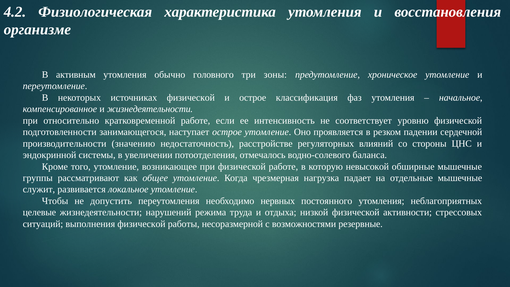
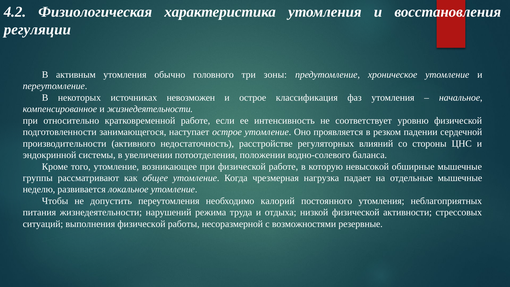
организме: организме -> регуляции
источниках физичecкой: физичecкой -> невозможен
значению: значению -> активного
отмечалось: отмечалось -> положении
служит: служит -> неделю
нервных: нервных -> калорий
целевые: целевые -> питания
